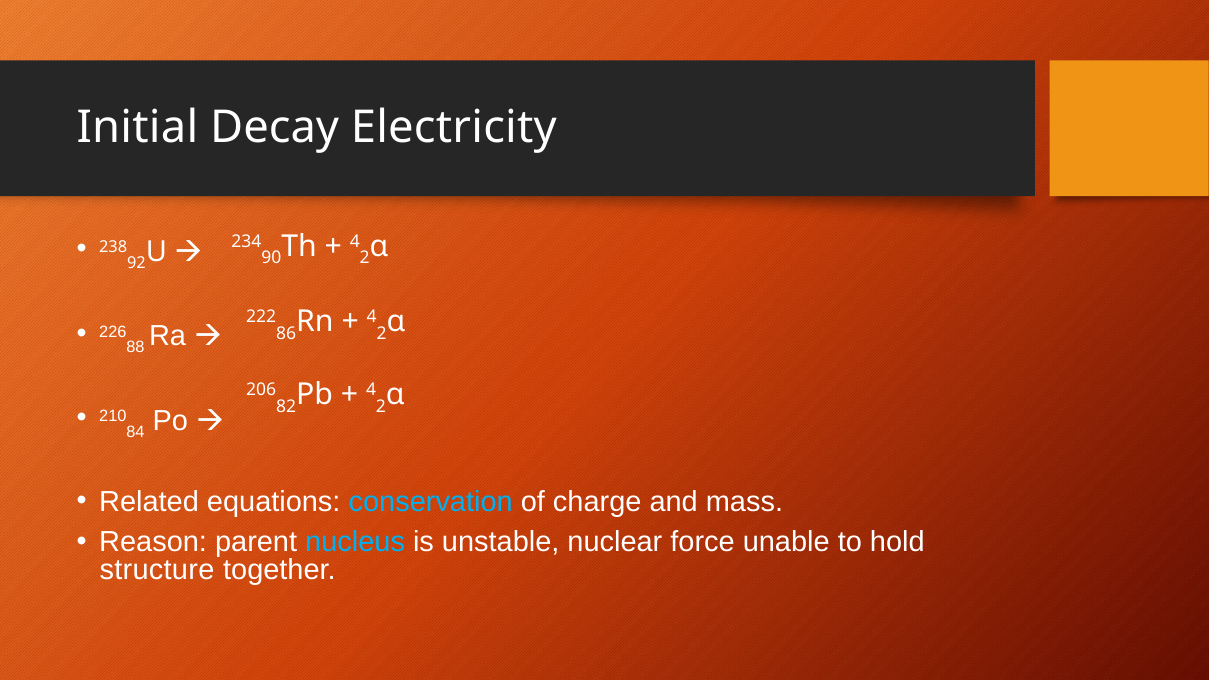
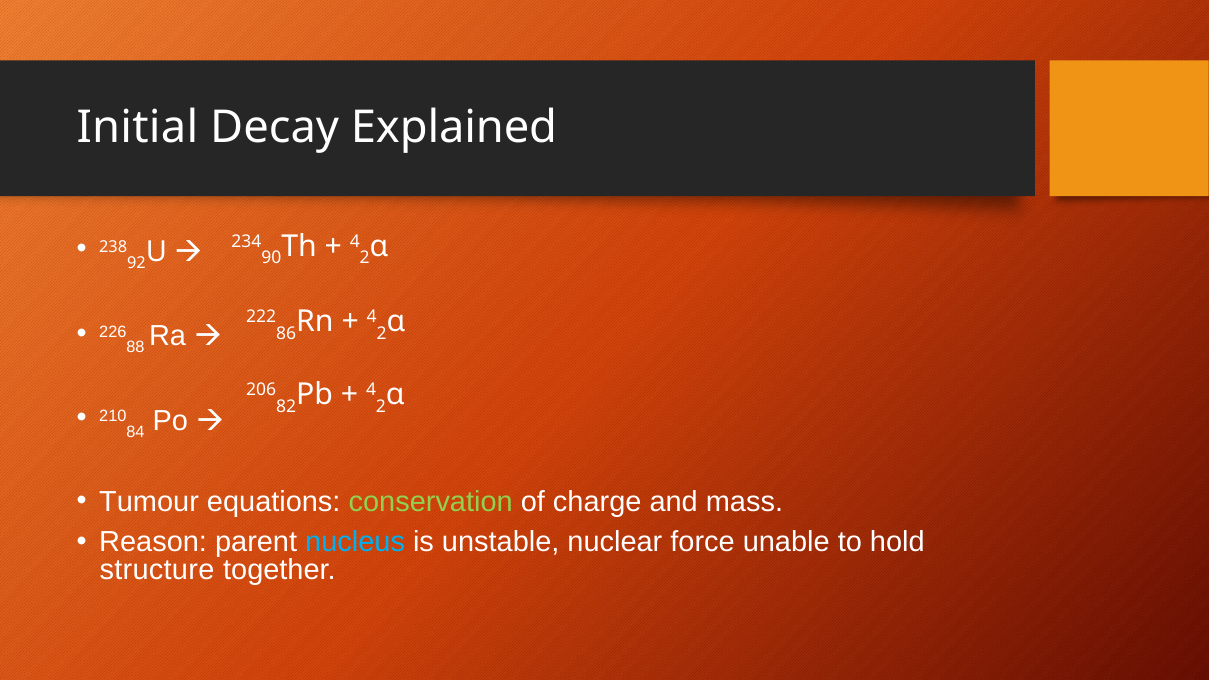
Electricity: Electricity -> Explained
Related: Related -> Tumour
conservation colour: light blue -> light green
